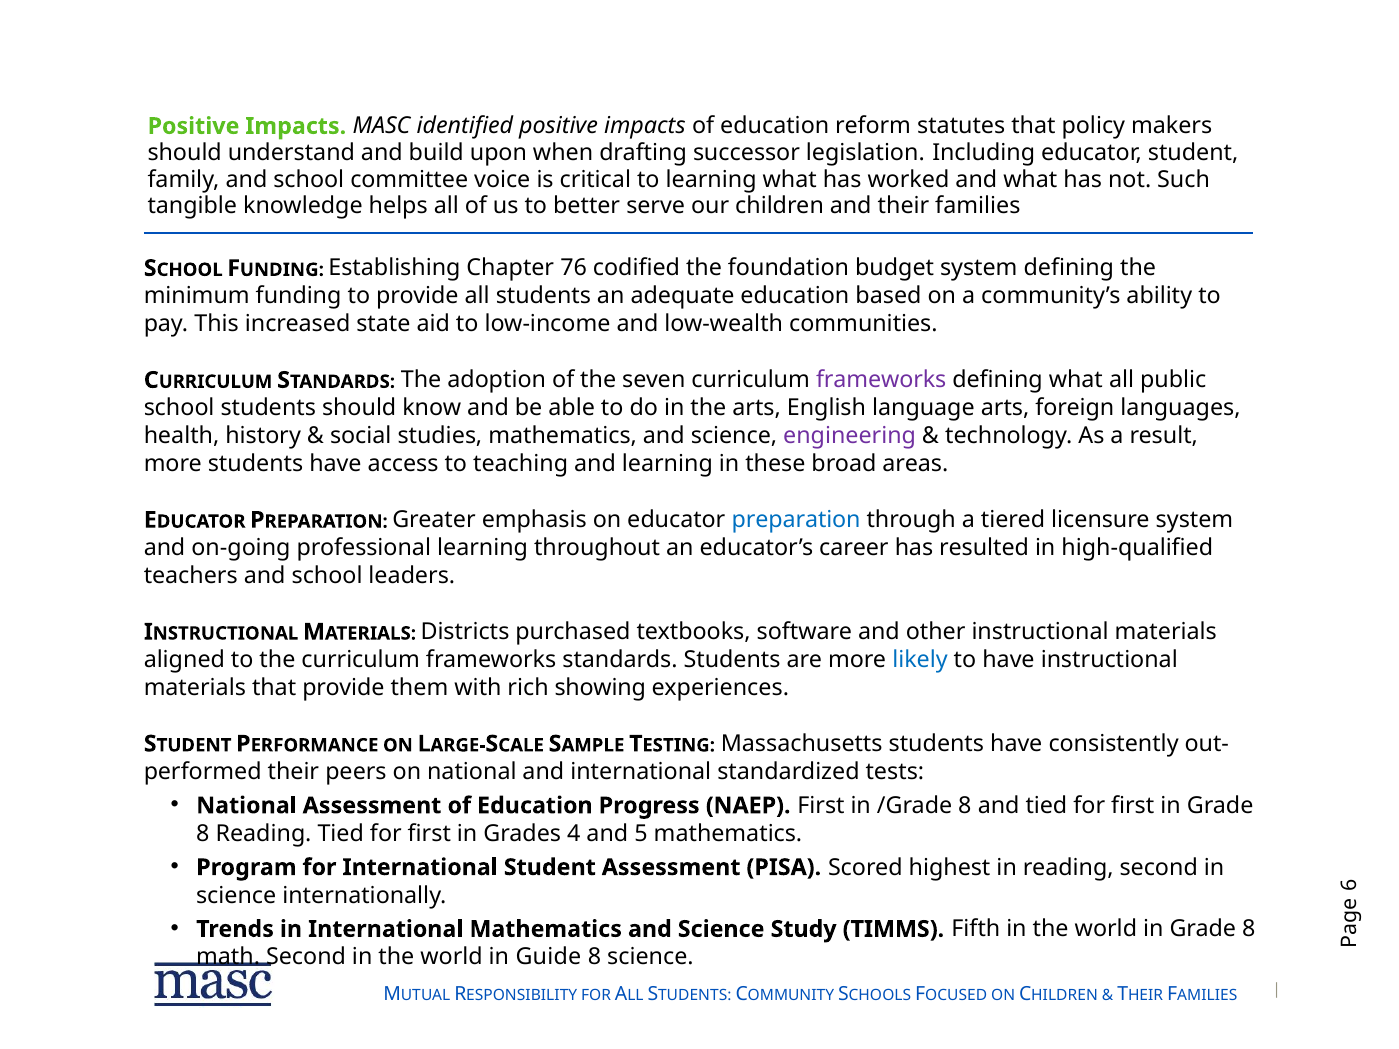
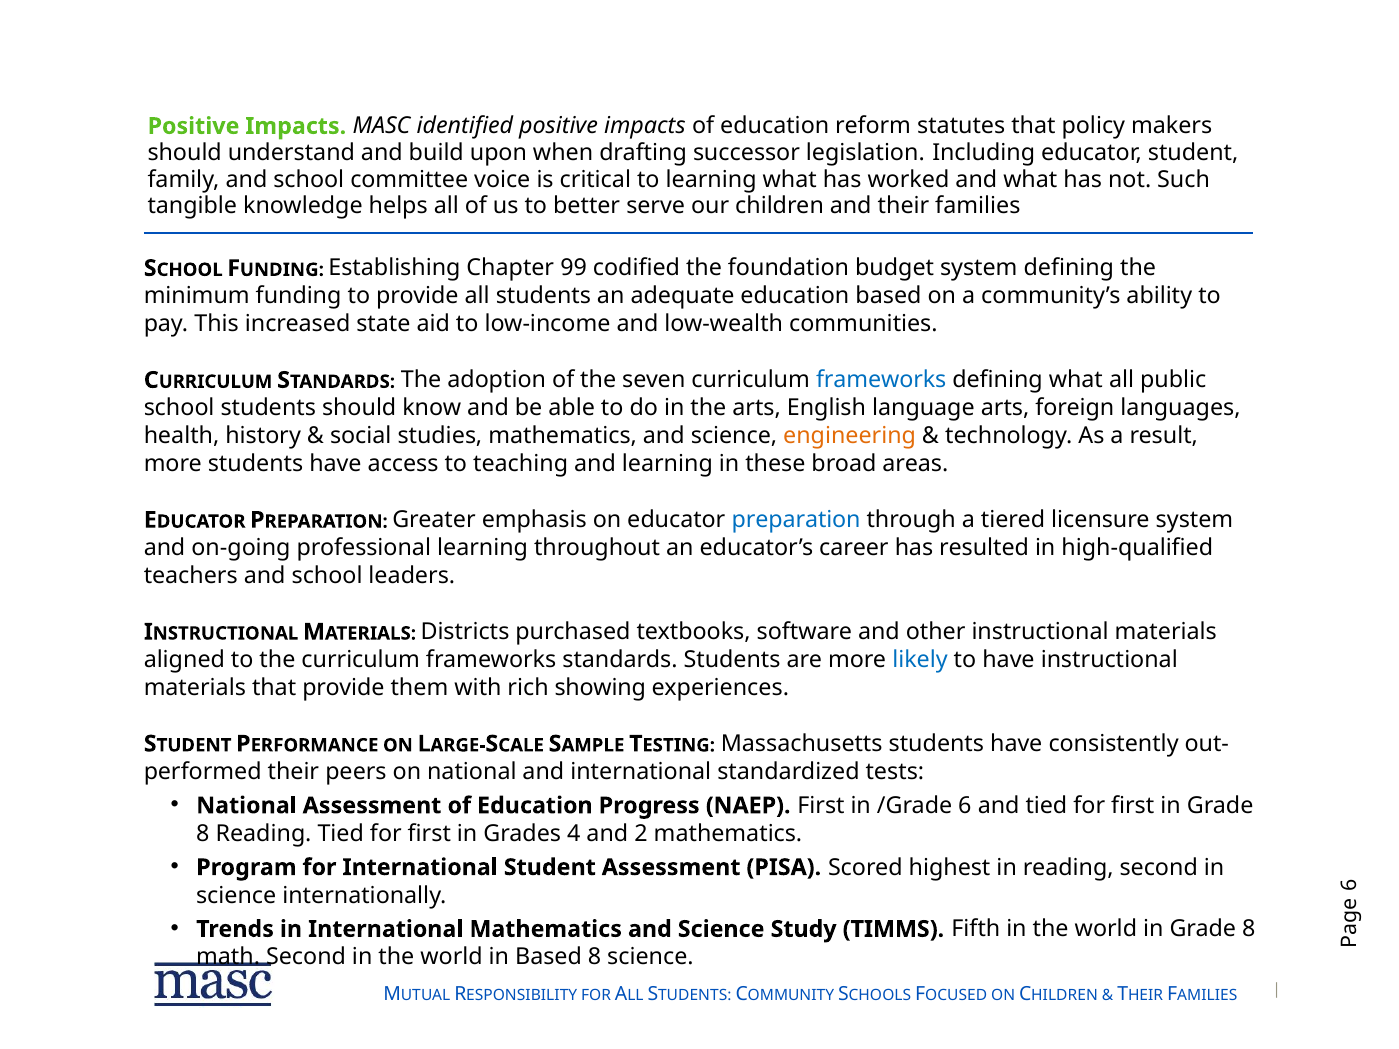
76: 76 -> 99
frameworks at (881, 380) colour: purple -> blue
engineering colour: purple -> orange
/Grade 8: 8 -> 6
5: 5 -> 2
in Guide: Guide -> Based
